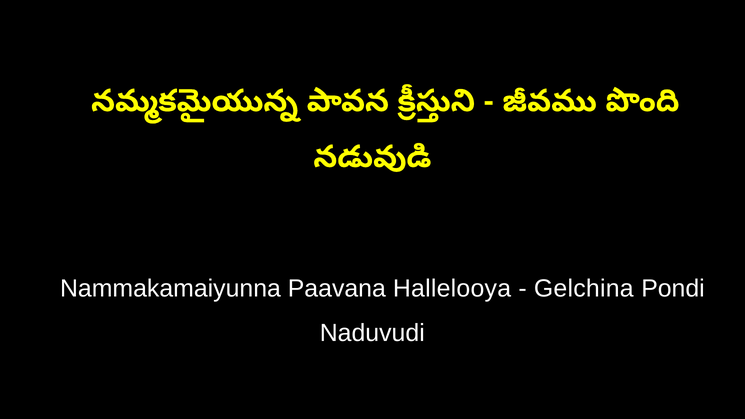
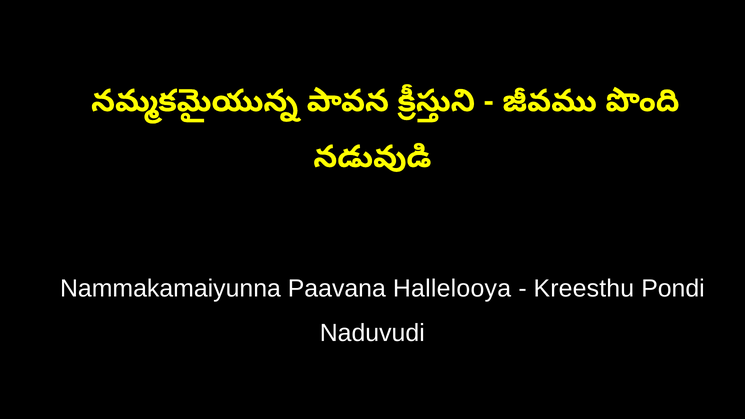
Gelchina: Gelchina -> Kreesthu
